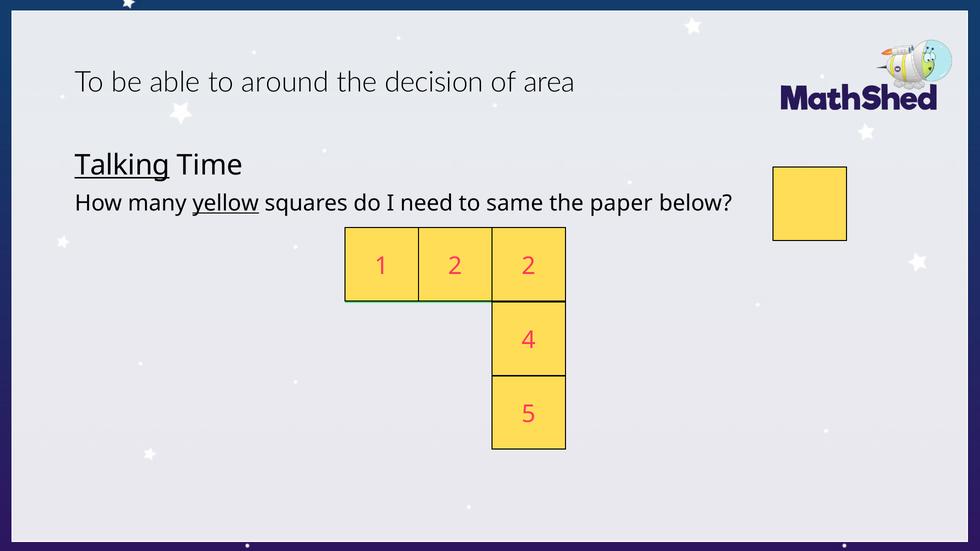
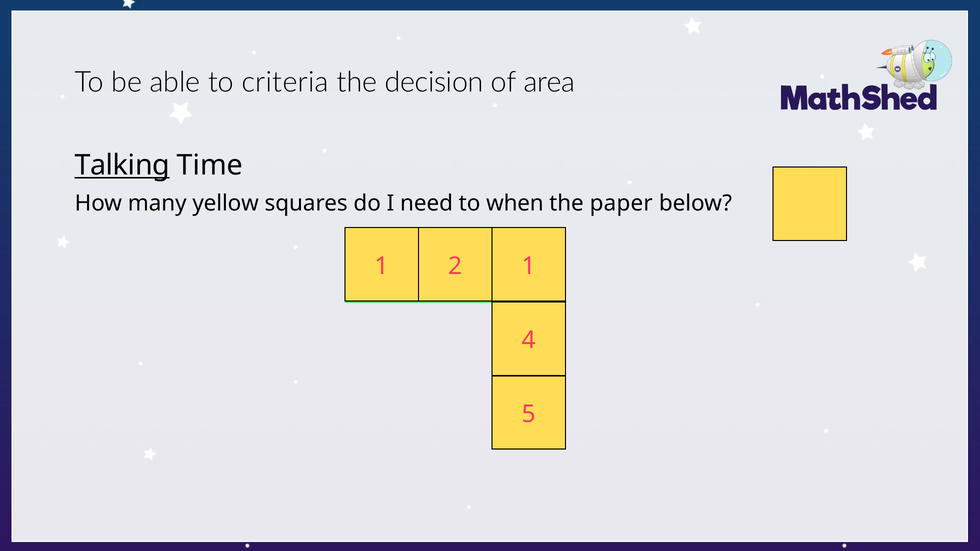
around: around -> criteria
yellow underline: present -> none
same: same -> when
2 2: 2 -> 1
